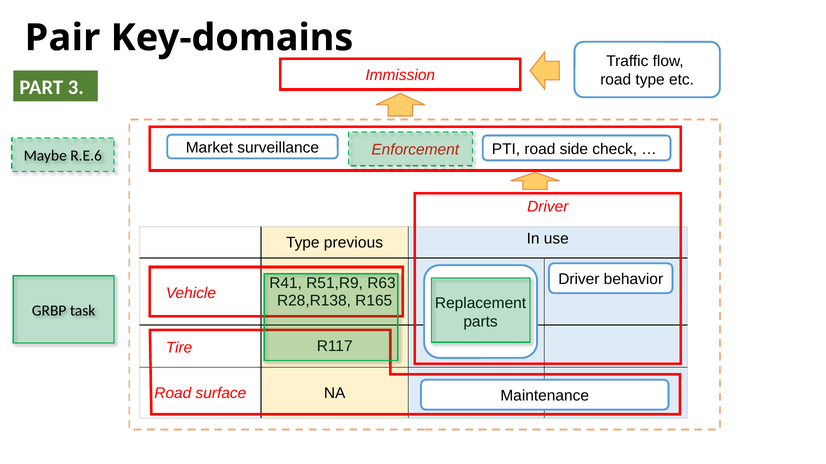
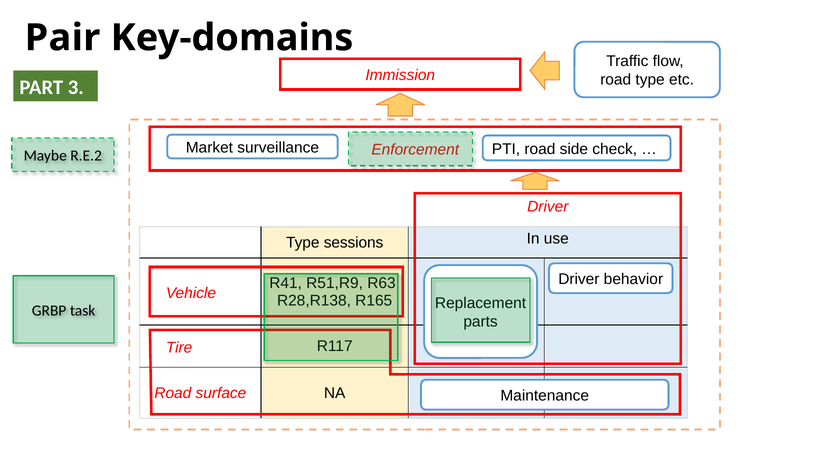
R.E.6: R.E.6 -> R.E.2
previous: previous -> sessions
